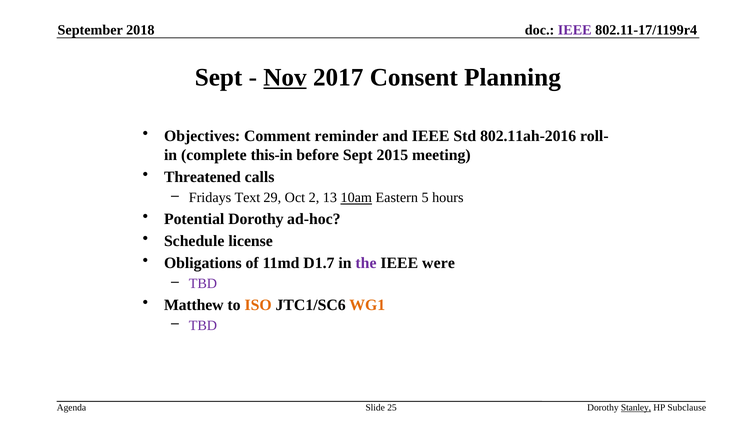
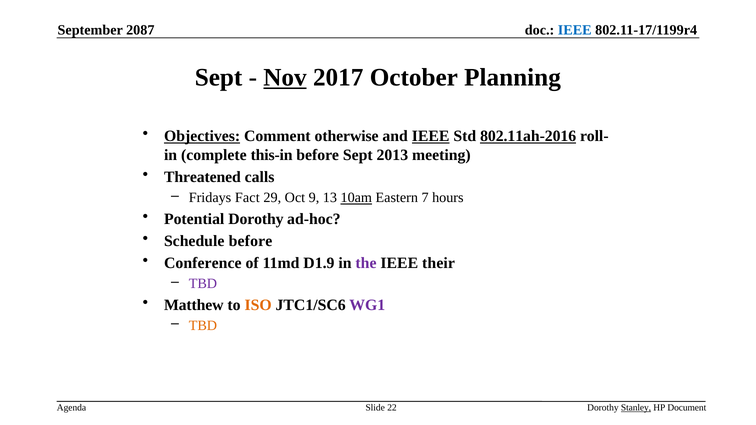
2018: 2018 -> 2087
IEEE at (575, 30) colour: purple -> blue
Consent: Consent -> October
Objectives underline: none -> present
reminder: reminder -> otherwise
IEEE at (431, 136) underline: none -> present
802.11ah-2016 underline: none -> present
2015: 2015 -> 2013
Text: Text -> Fact
2: 2 -> 9
5: 5 -> 7
Schedule license: license -> before
Obligations: Obligations -> Conference
D1.7: D1.7 -> D1.9
were: were -> their
WG1 colour: orange -> purple
TBD at (203, 326) colour: purple -> orange
25: 25 -> 22
Subclause: Subclause -> Document
